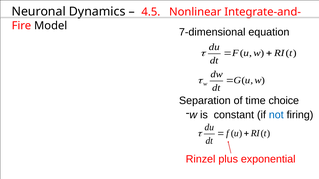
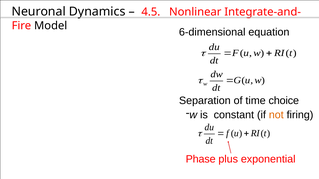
7-dimensional: 7-dimensional -> 6-dimensional
not colour: blue -> orange
Rinzel: Rinzel -> Phase
